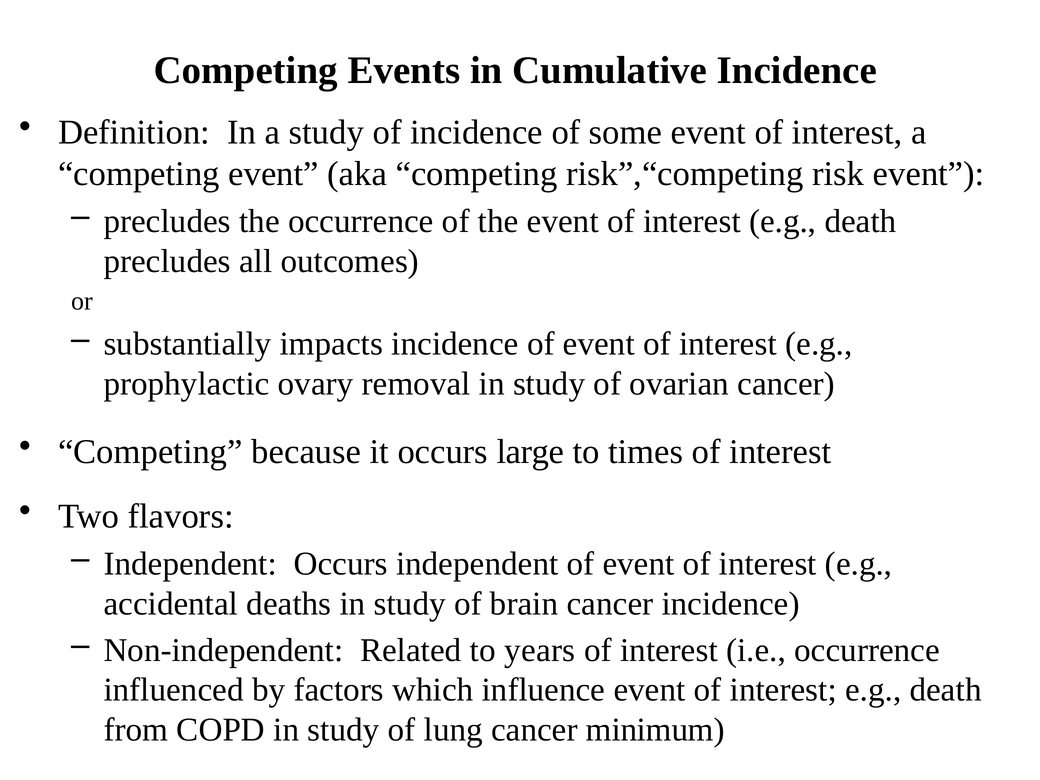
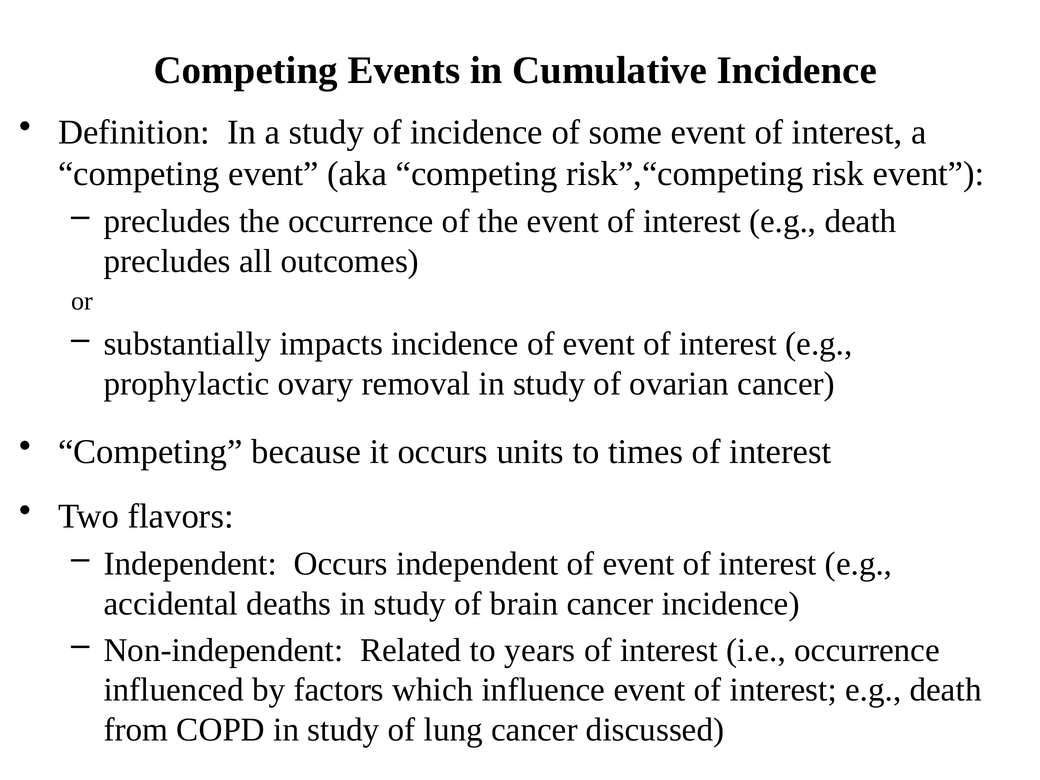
large: large -> units
minimum: minimum -> discussed
